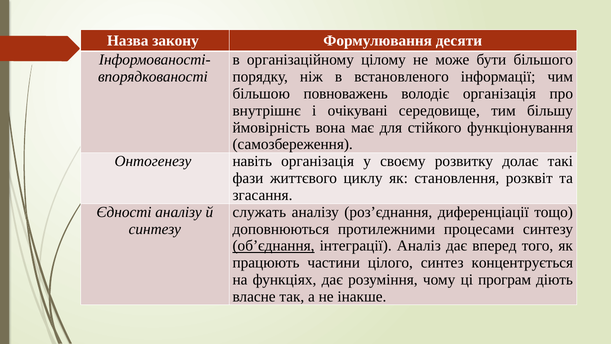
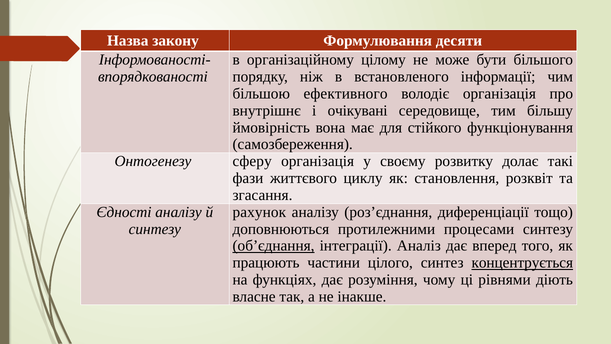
повноважень: повноважень -> ефективного
навіть: навіть -> сферу
служать: служать -> рахунок
концентрується underline: none -> present
програм: програм -> рівнями
